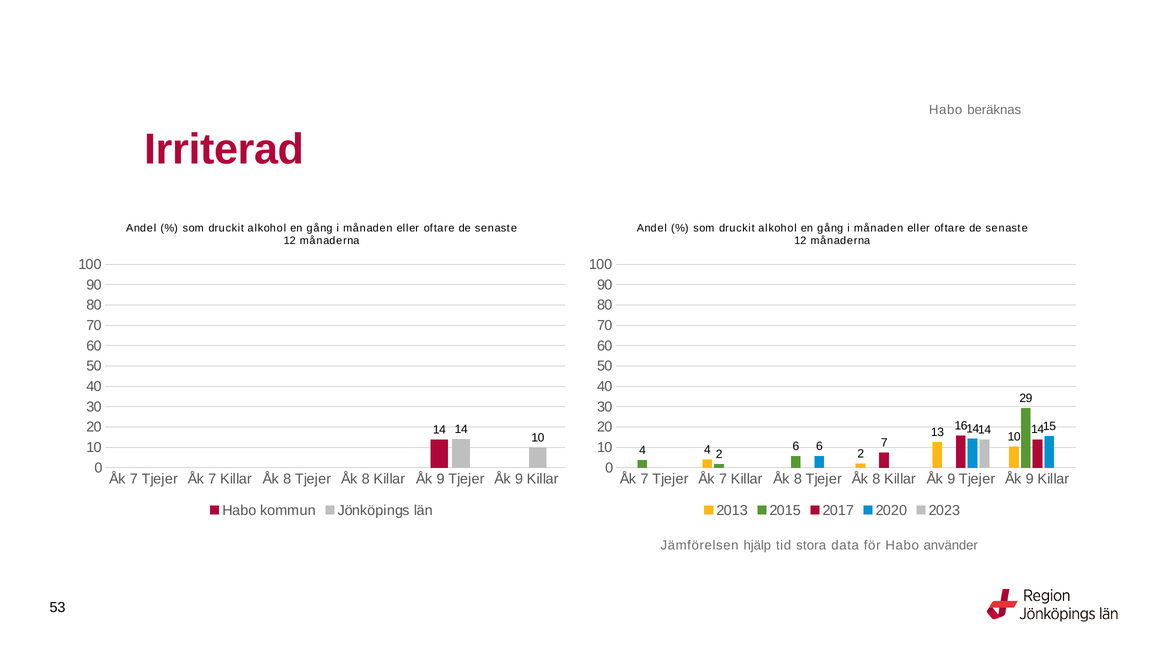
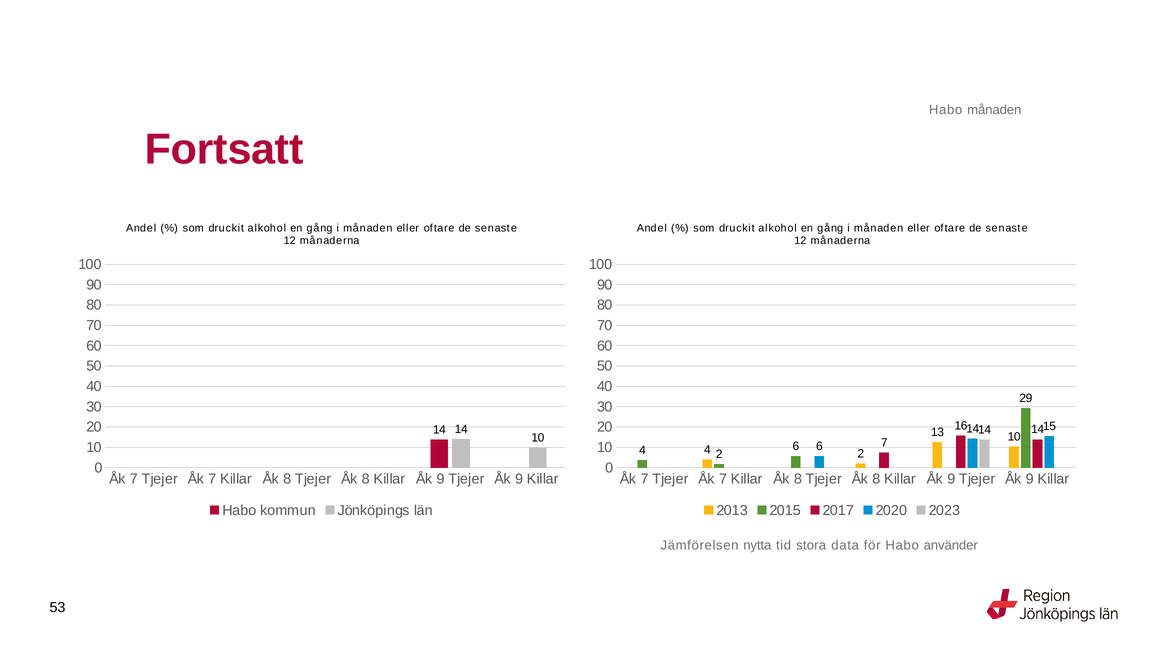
Habo beräknas: beräknas -> månaden
Irriterad: Irriterad -> Fortsatt
hjälp: hjälp -> nytta
